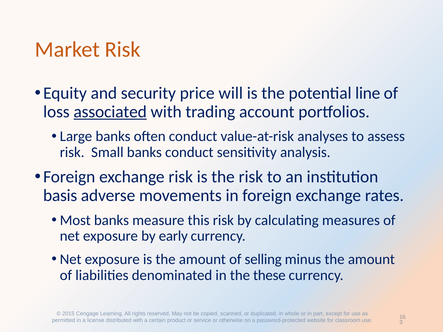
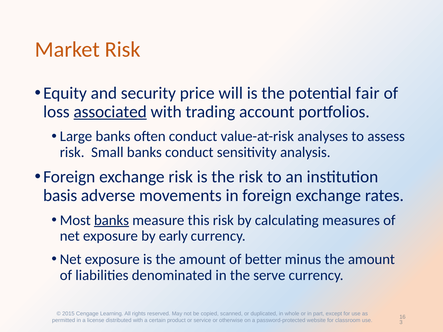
line: line -> fair
banks at (111, 220) underline: none -> present
selling: selling -> better
these: these -> serve
